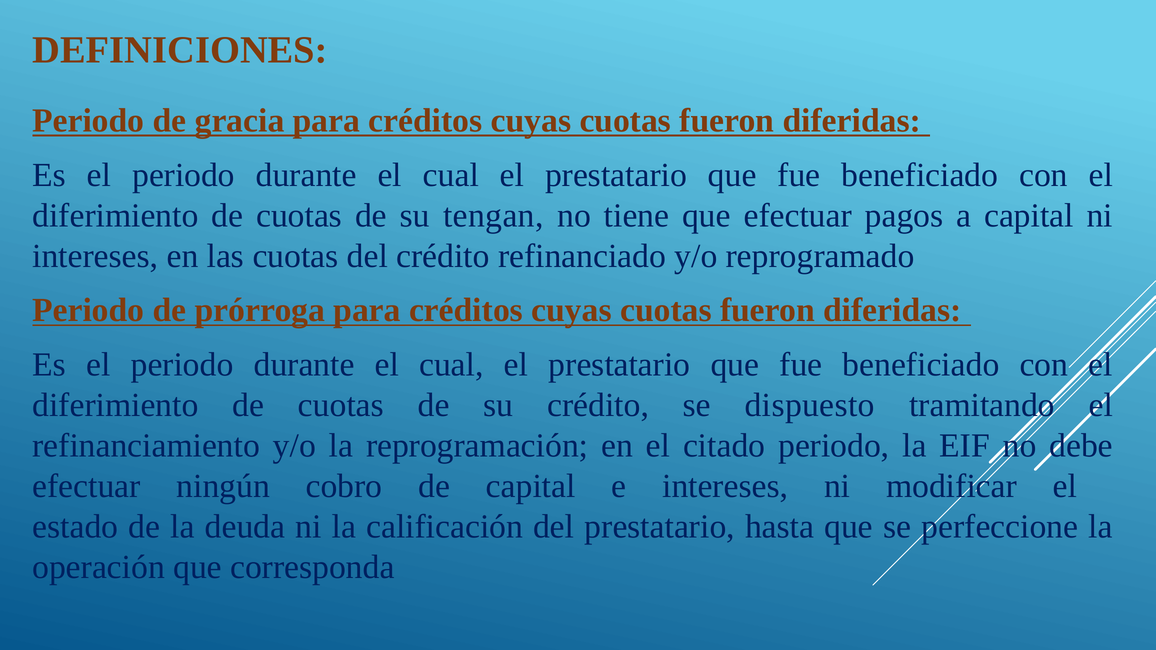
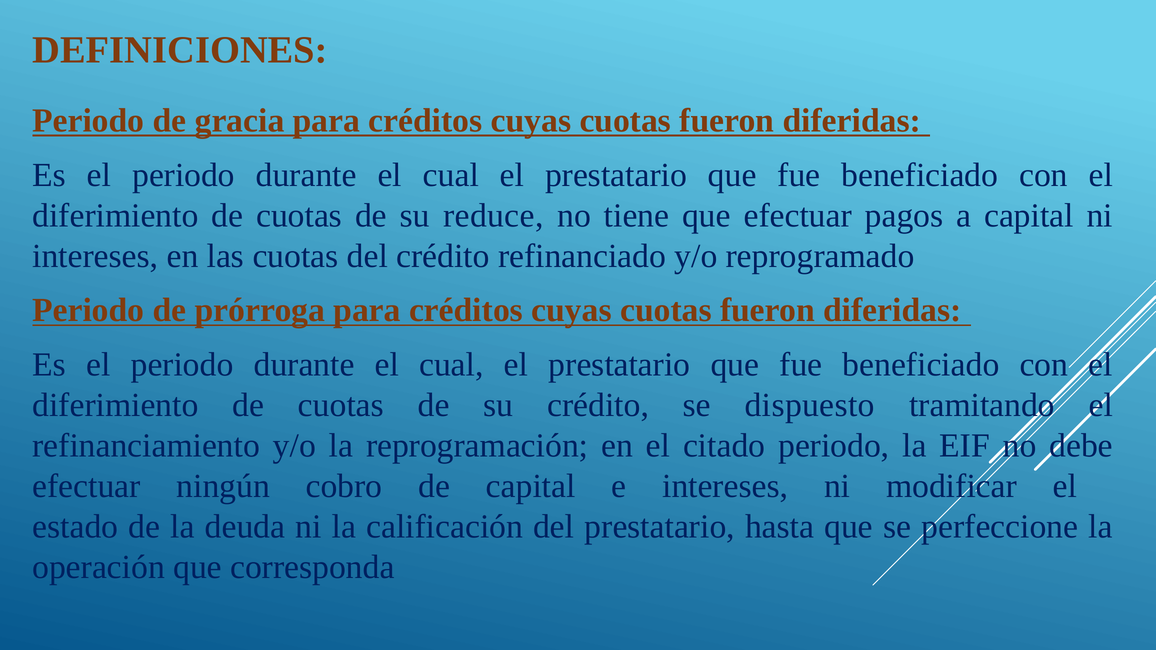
tengan: tengan -> reduce
